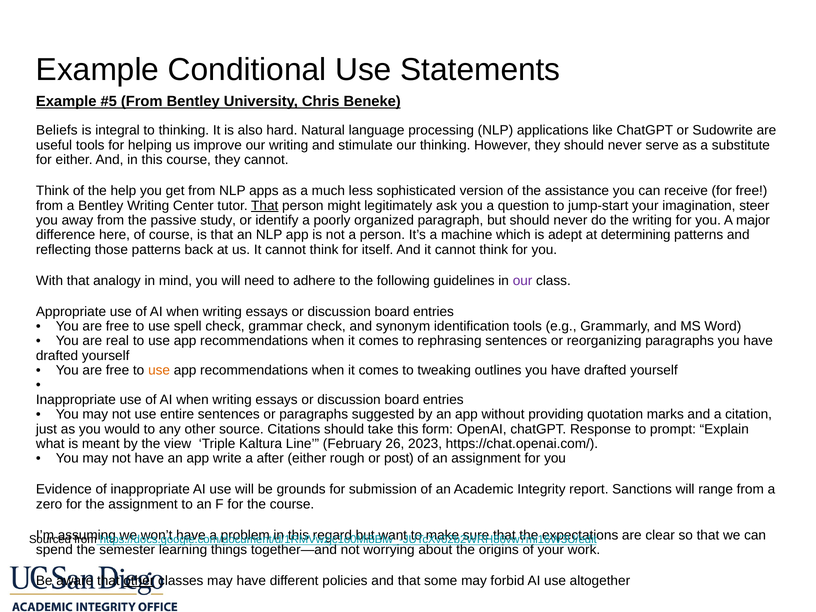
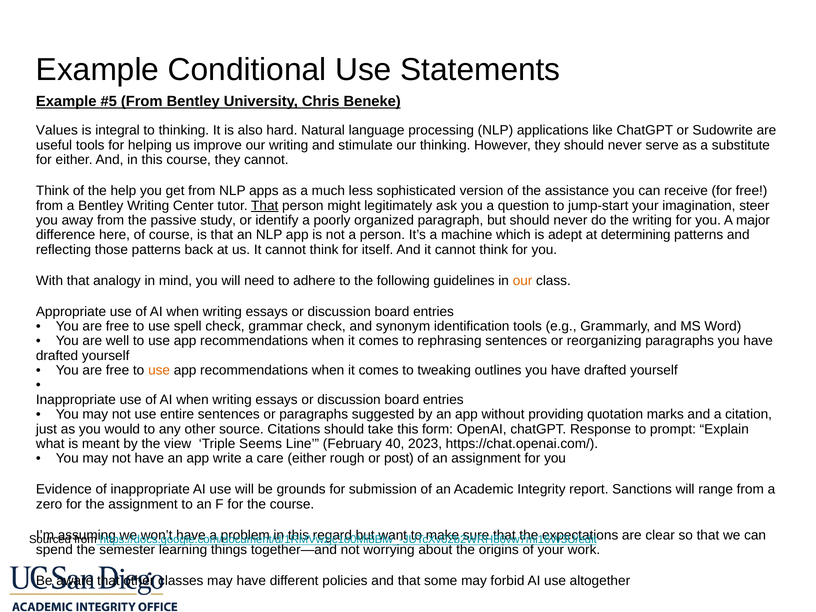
Beliefs: Beliefs -> Values
our at (523, 281) colour: purple -> orange
real: real -> well
Kaltura: Kaltura -> Seems
26: 26 -> 40
after: after -> care
other at (139, 581) underline: present -> none
